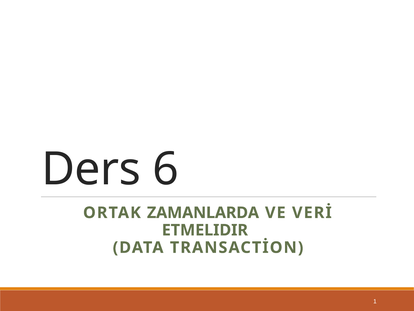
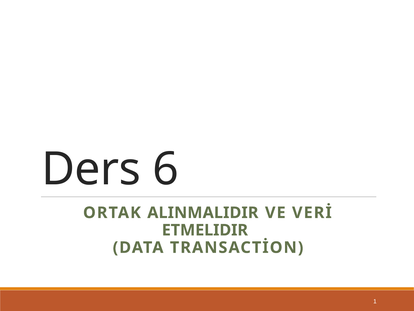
ZAMANLARDA: ZAMANLARDA -> ALINMALIDIR
